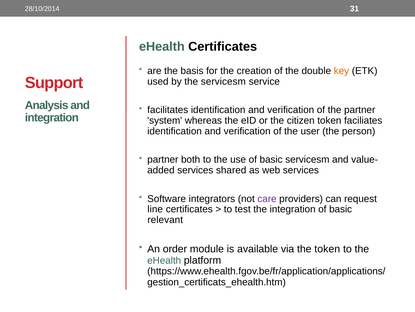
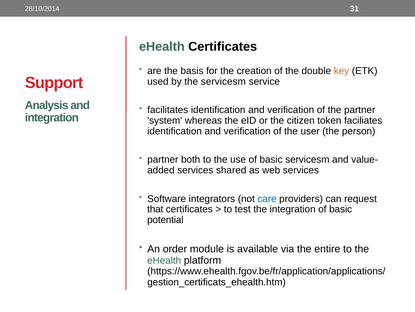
care colour: purple -> blue
line: line -> that
relevant: relevant -> potential
the token: token -> entire
